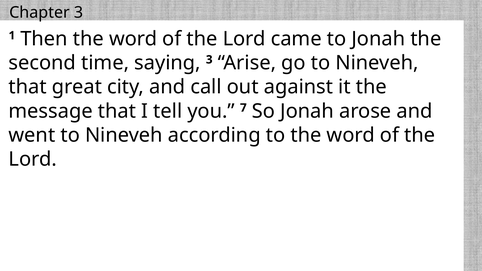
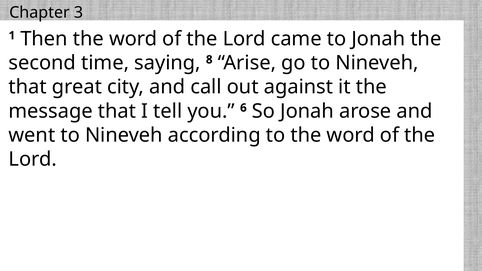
saying 3: 3 -> 8
7: 7 -> 6
